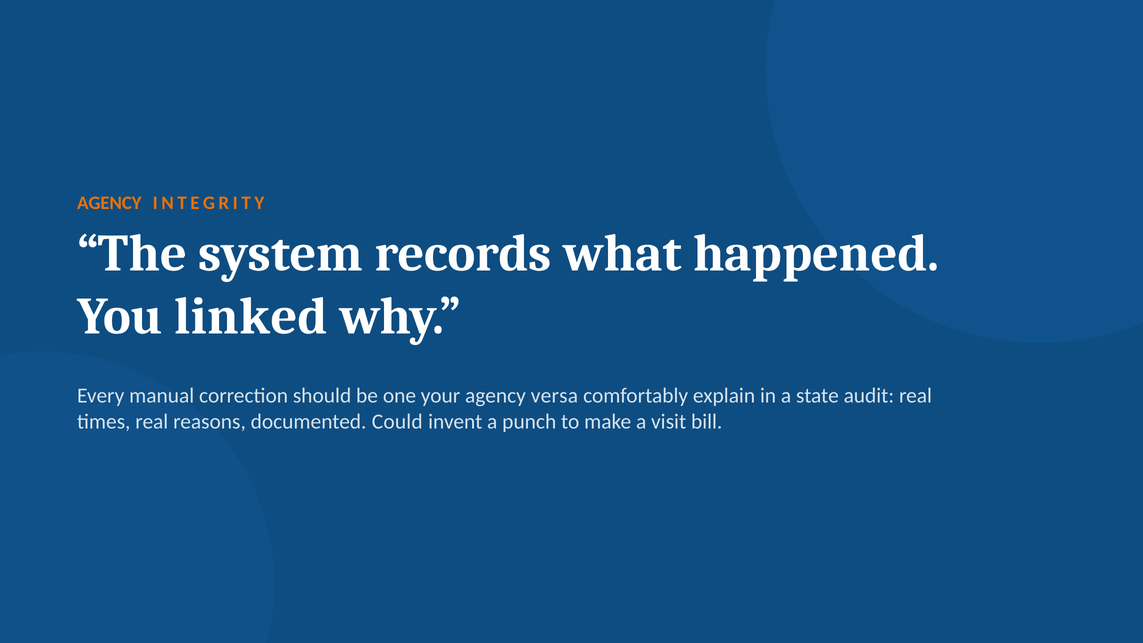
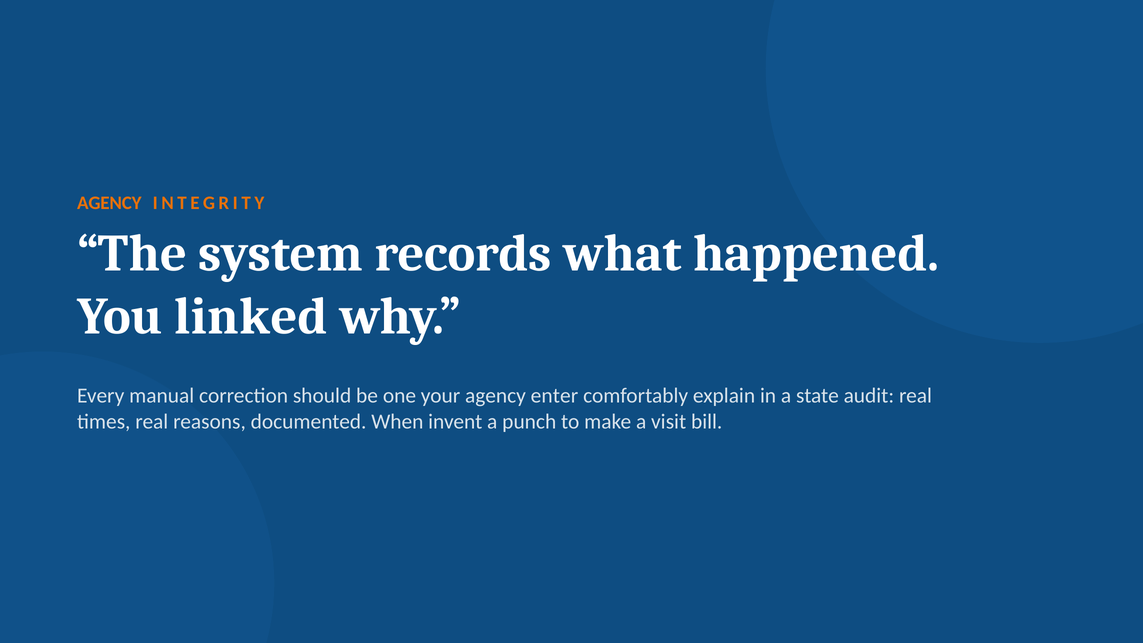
versa: versa -> enter
Could: Could -> When
